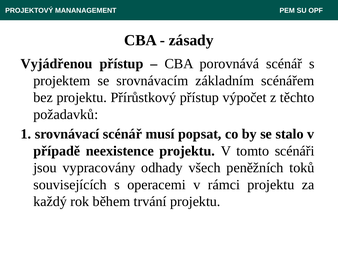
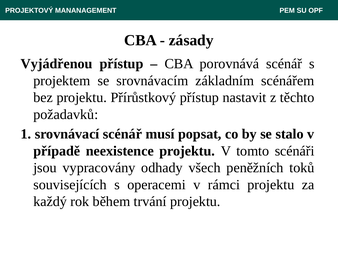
výpočet: výpočet -> nastavit
